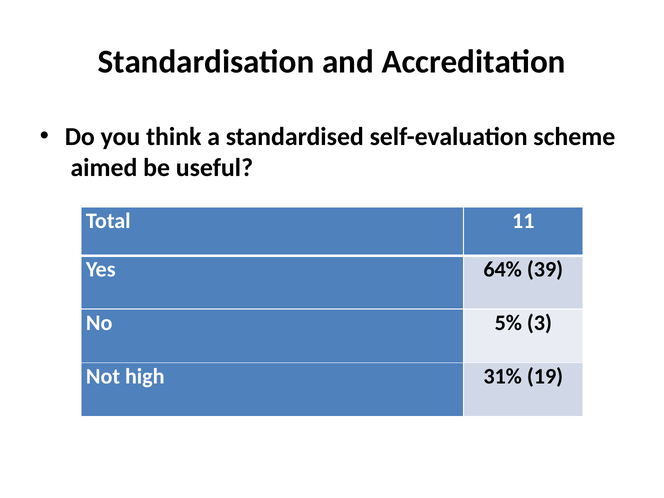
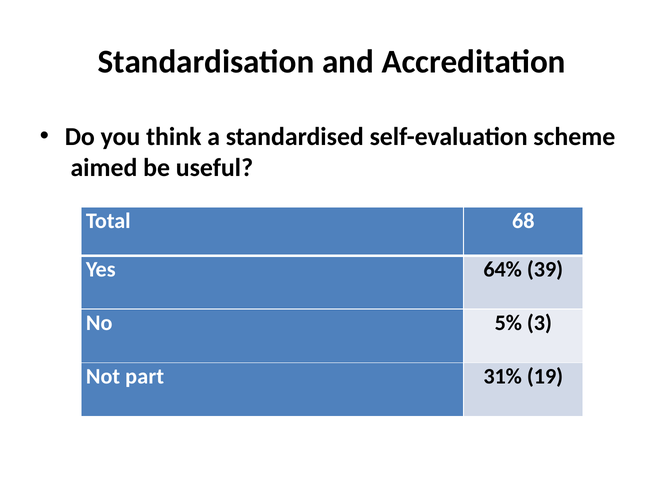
11: 11 -> 68
high: high -> part
